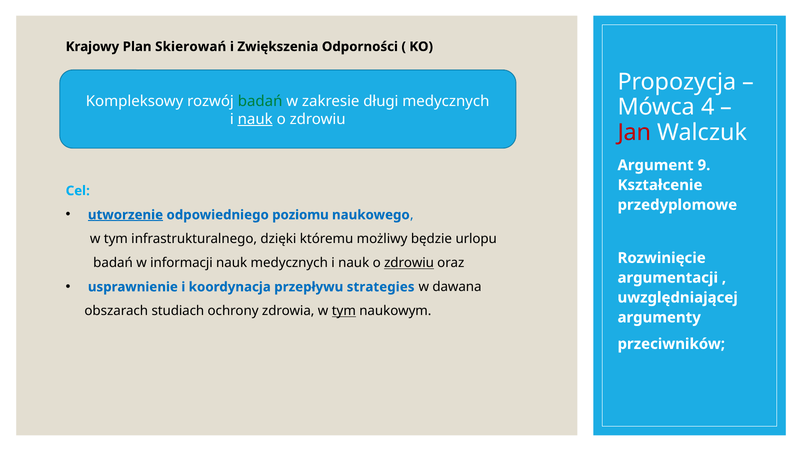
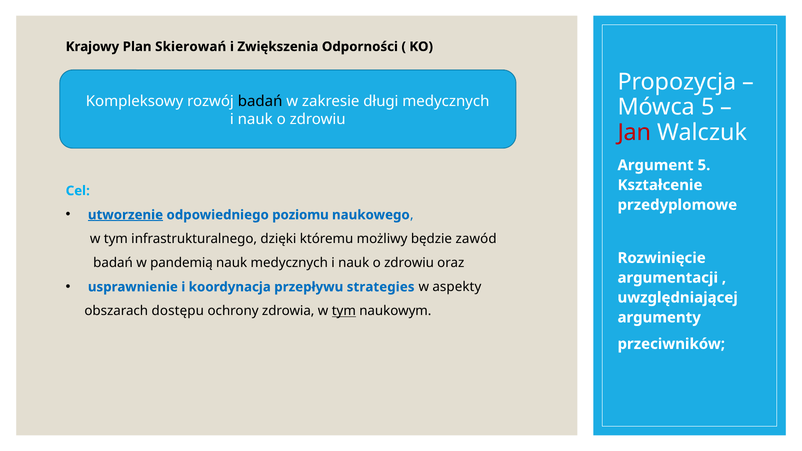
badań at (260, 101) colour: green -> black
Mówca 4: 4 -> 5
nauk at (255, 119) underline: present -> none
Argument 9: 9 -> 5
urlopu: urlopu -> zawód
informacji: informacji -> pandemią
zdrowiu at (409, 263) underline: present -> none
dawana: dawana -> aspekty
studiach: studiach -> dostępu
